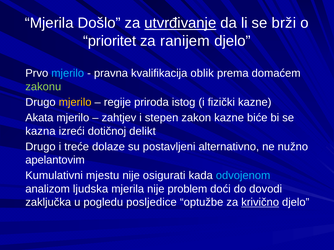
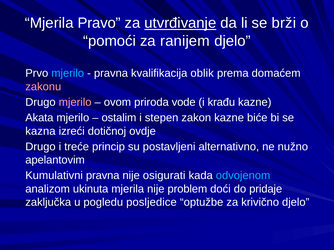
Došlo: Došlo -> Pravo
prioritet: prioritet -> pomoći
zakonu colour: light green -> pink
mjerilo at (75, 102) colour: yellow -> pink
regije: regije -> ovom
istog: istog -> vode
fizički: fizički -> krađu
zahtjev: zahtjev -> ostalim
delikt: delikt -> ovdje
dolaze: dolaze -> princip
Kumulativni mjestu: mjestu -> pravna
ljudska: ljudska -> ukinuta
dovodi: dovodi -> pridaje
krivično underline: present -> none
